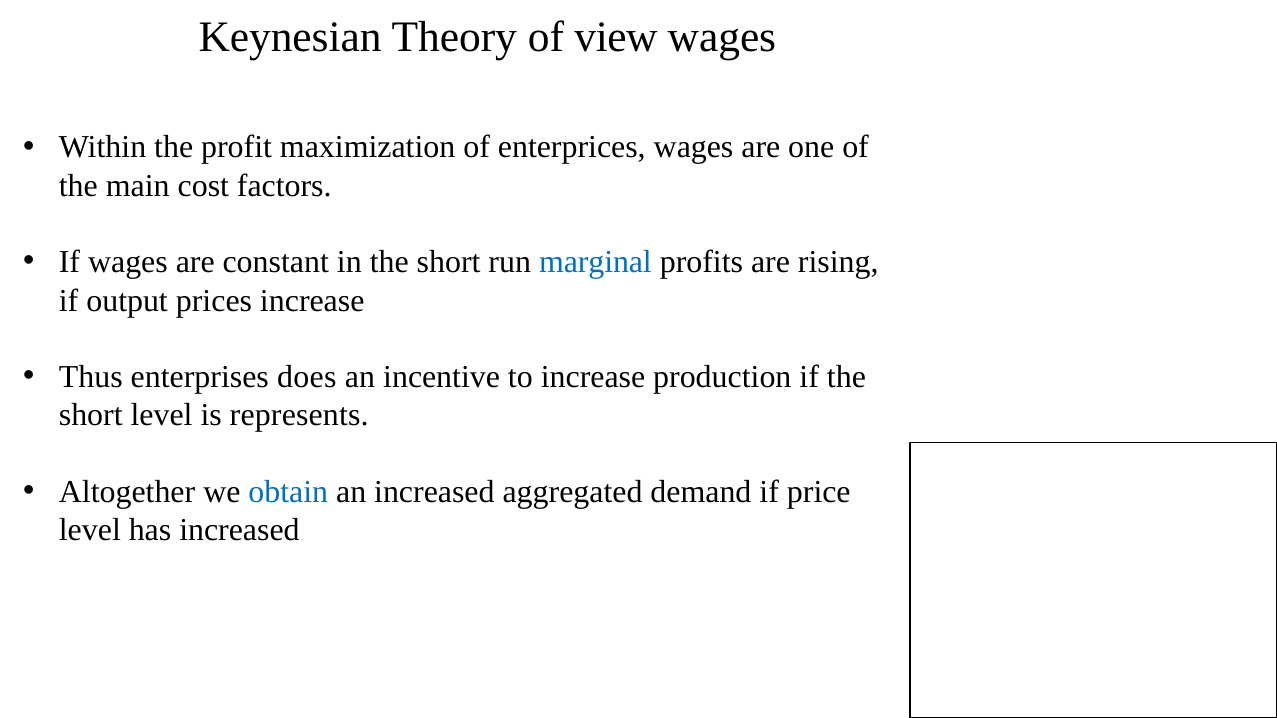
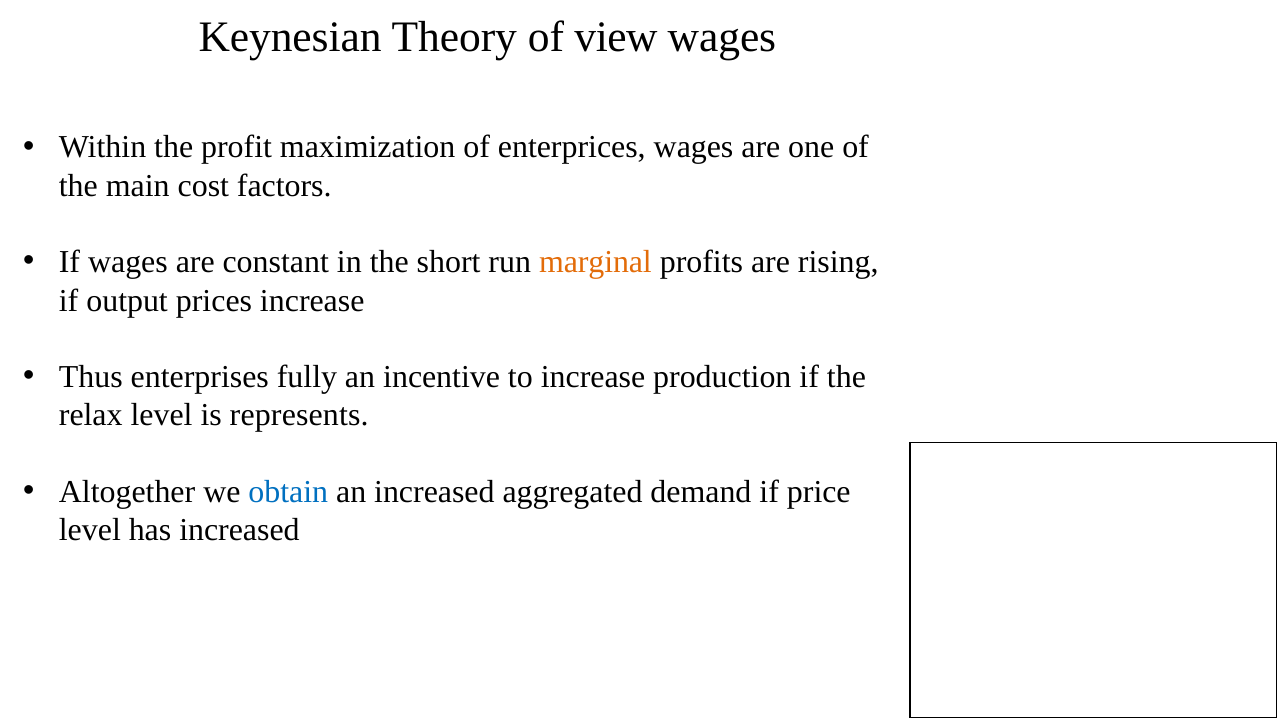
marginal colour: blue -> orange
does: does -> fully
short at (91, 416): short -> relax
